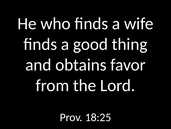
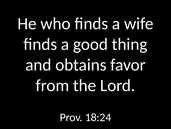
18:25: 18:25 -> 18:24
